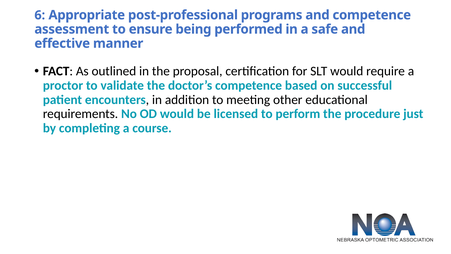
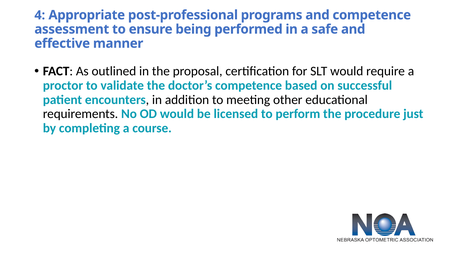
6: 6 -> 4
